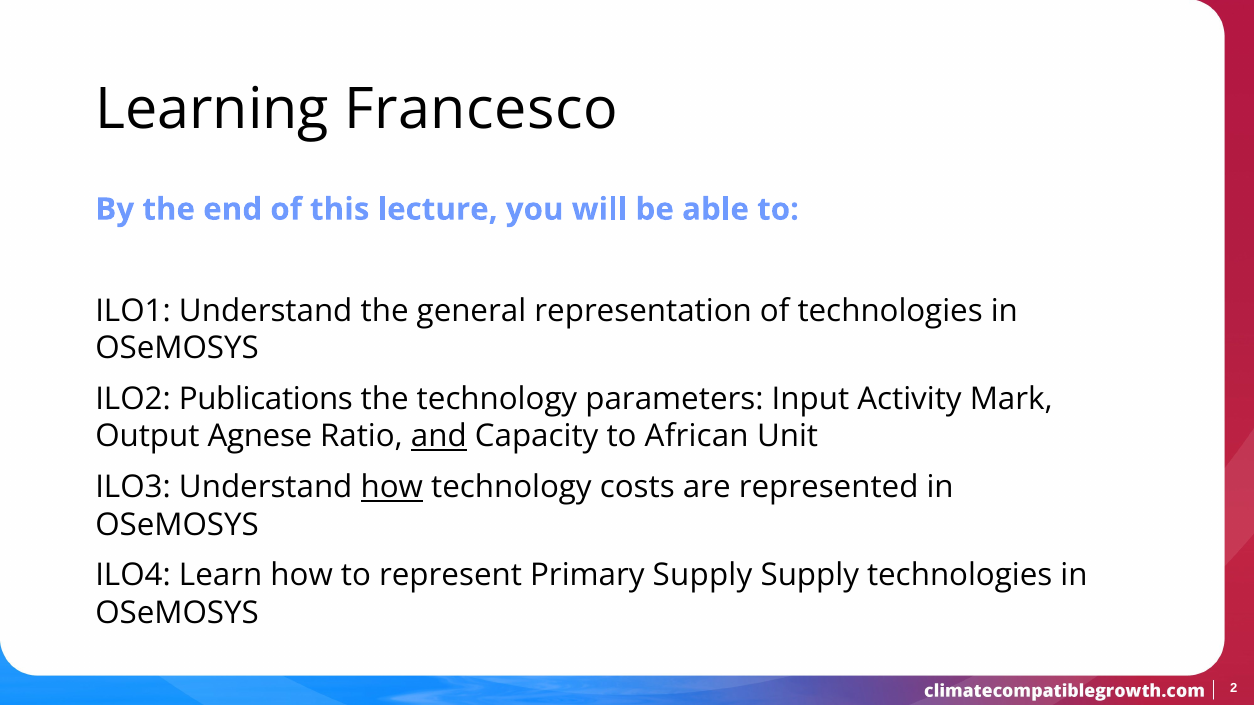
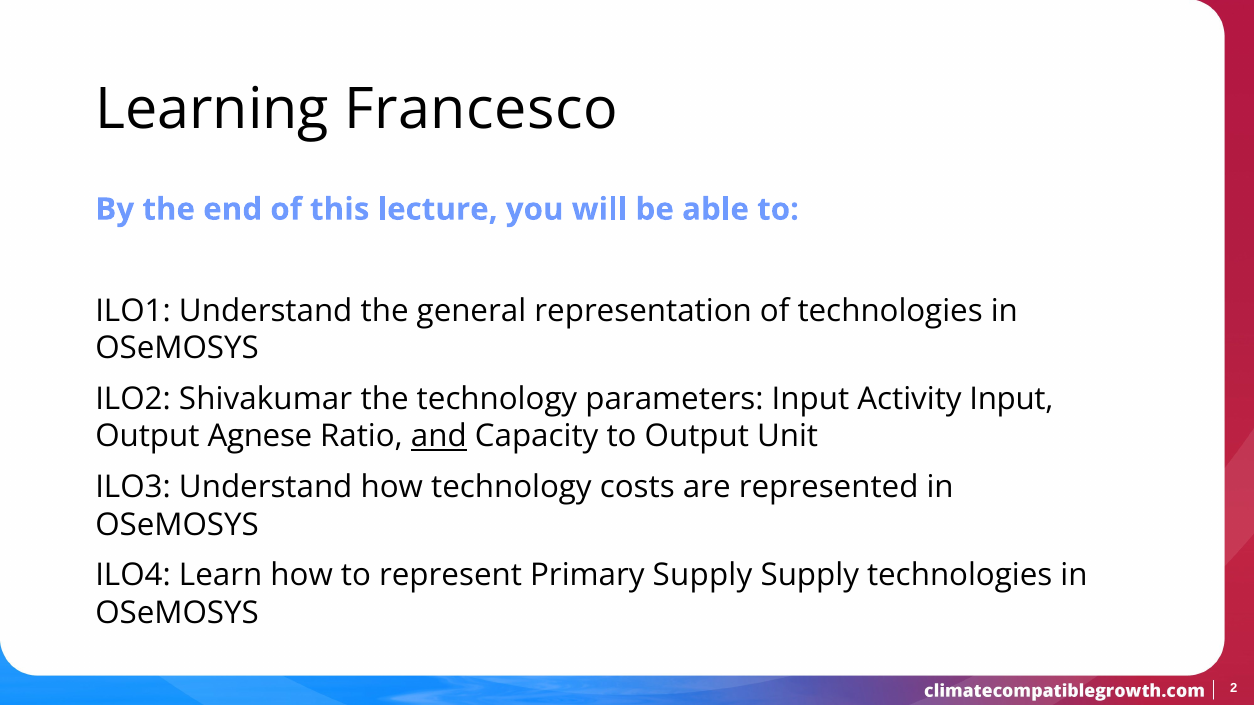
Publications: Publications -> Shivakumar
Activity Mark: Mark -> Input
to African: African -> Output
how at (392, 487) underline: present -> none
